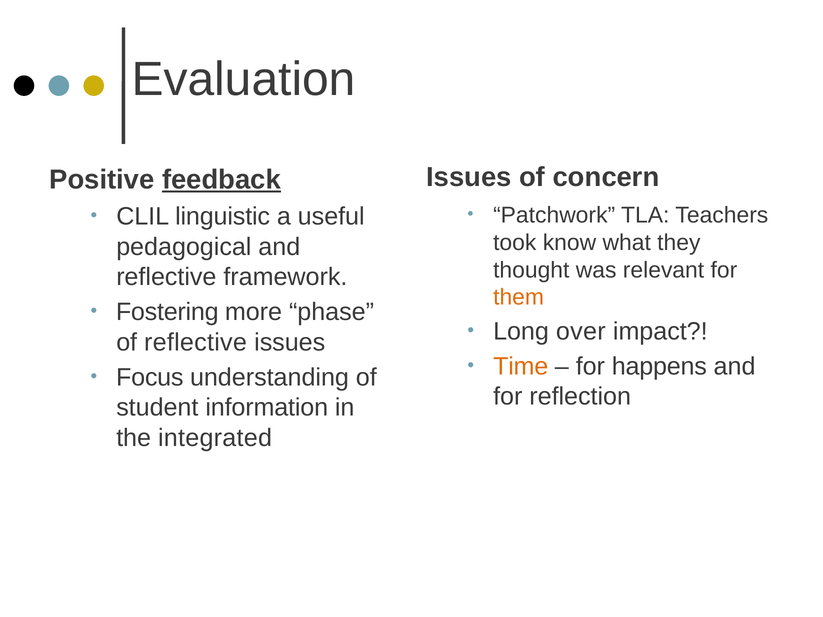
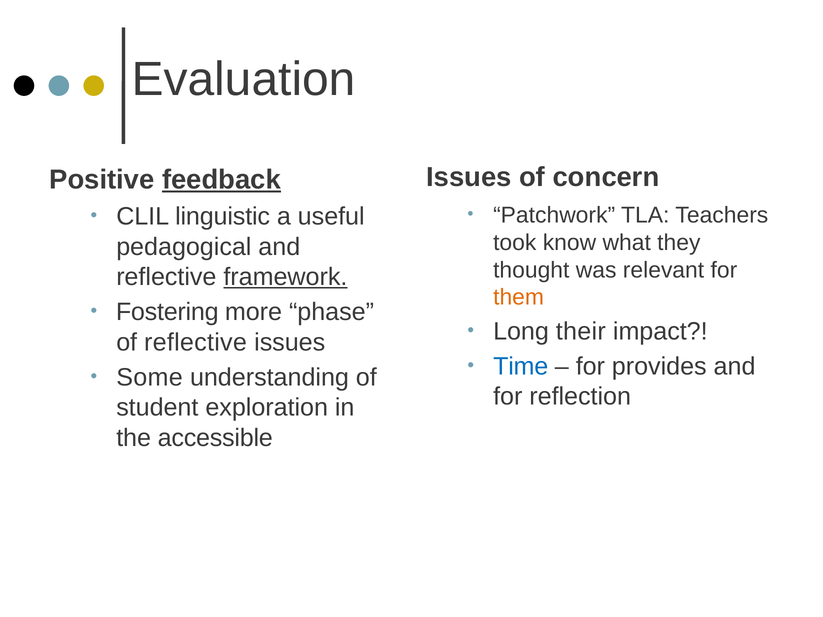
framework underline: none -> present
over: over -> their
Time colour: orange -> blue
happens: happens -> provides
Focus: Focus -> Some
information: information -> exploration
integrated: integrated -> accessible
